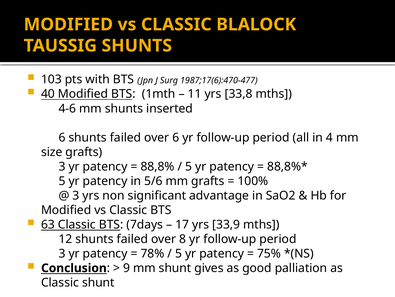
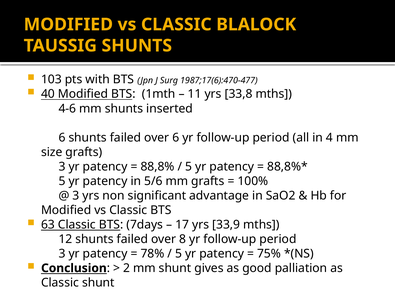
9: 9 -> 2
